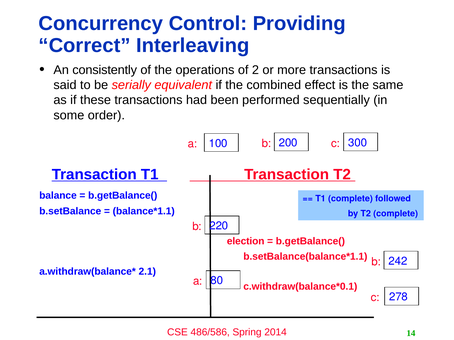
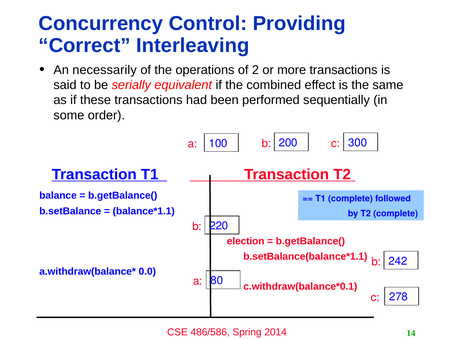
consistently: consistently -> necessarily
2.1: 2.1 -> 0.0
